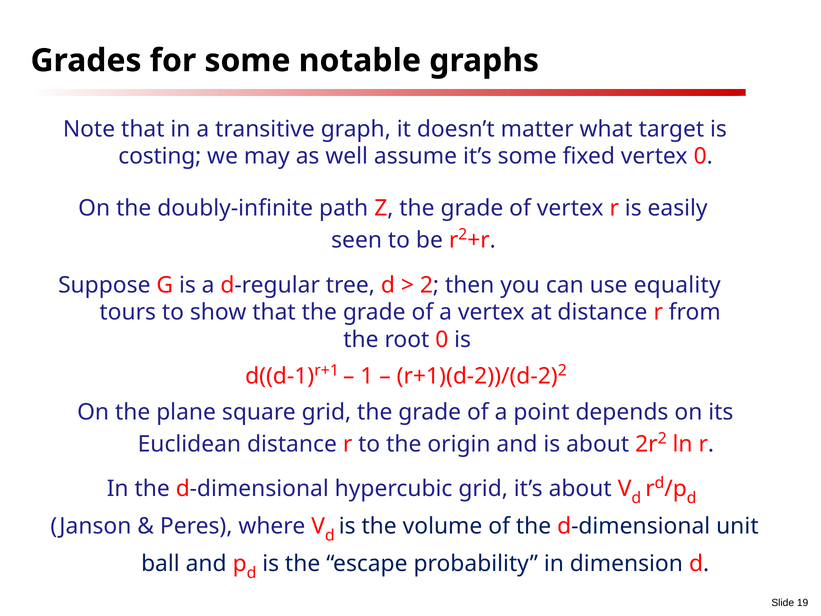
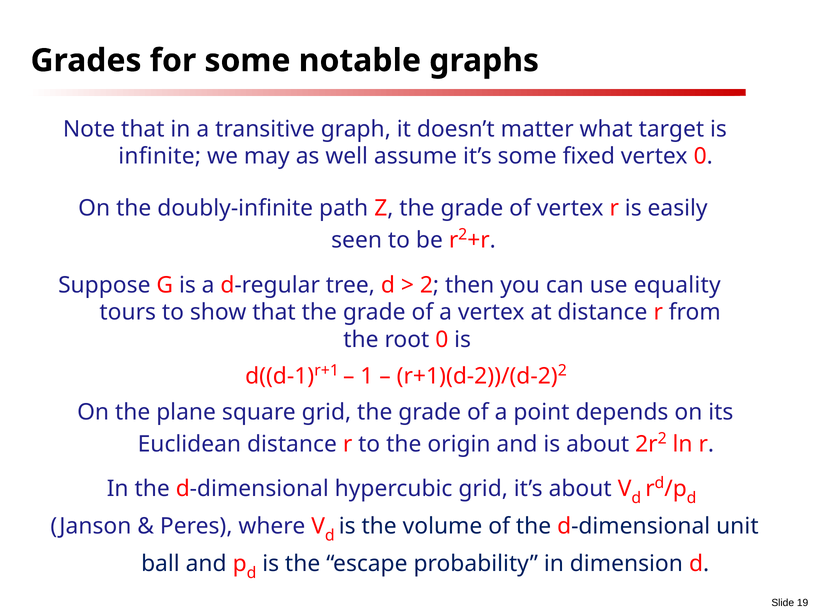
costing: costing -> infinite
